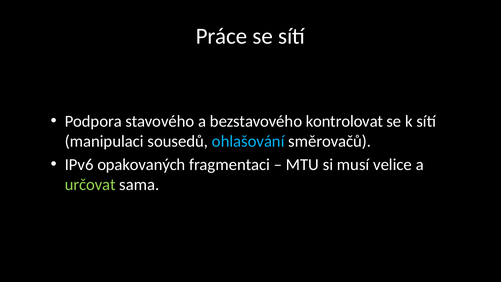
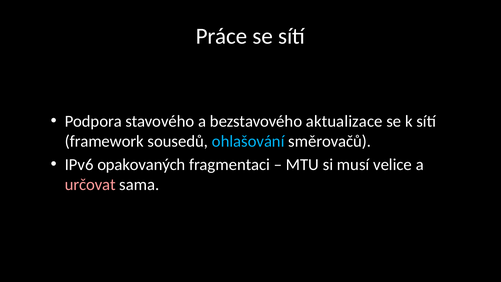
kontrolovat: kontrolovat -> aktualizace
manipulaci: manipulaci -> framework
určovat colour: light green -> pink
